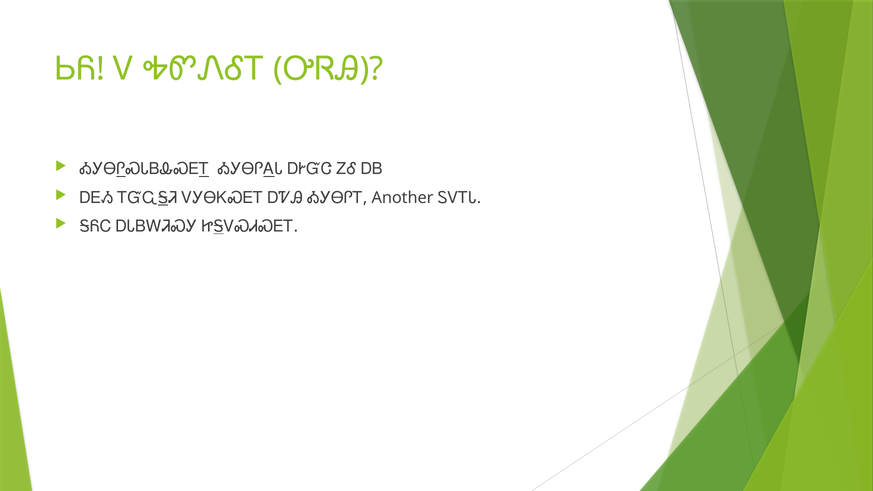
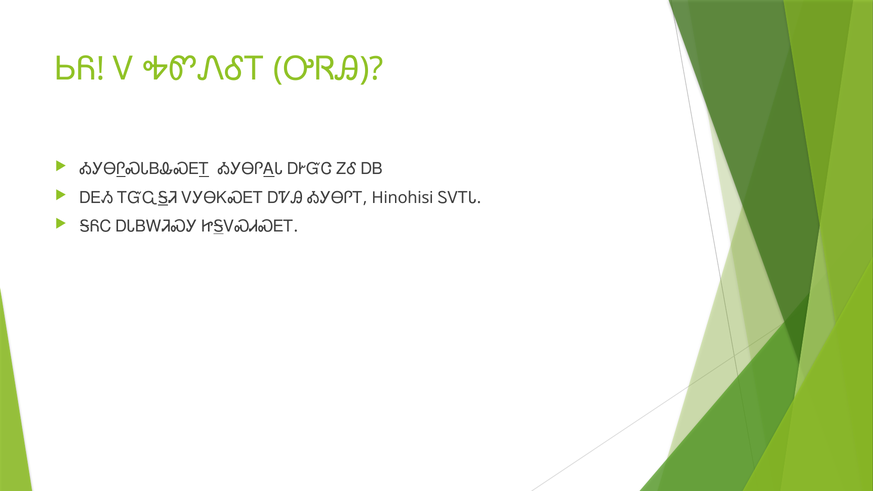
Another: Another -> Hinohisi
